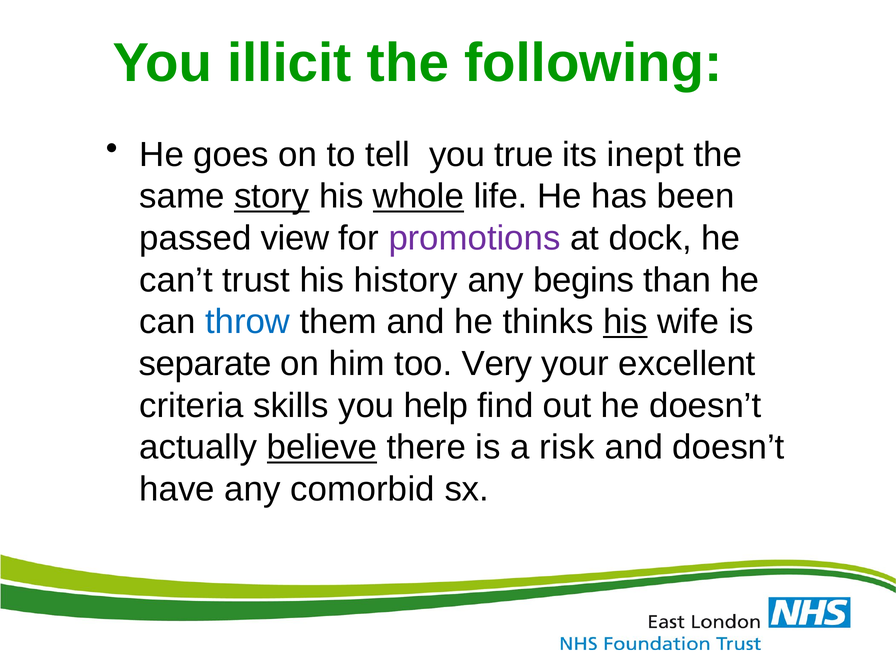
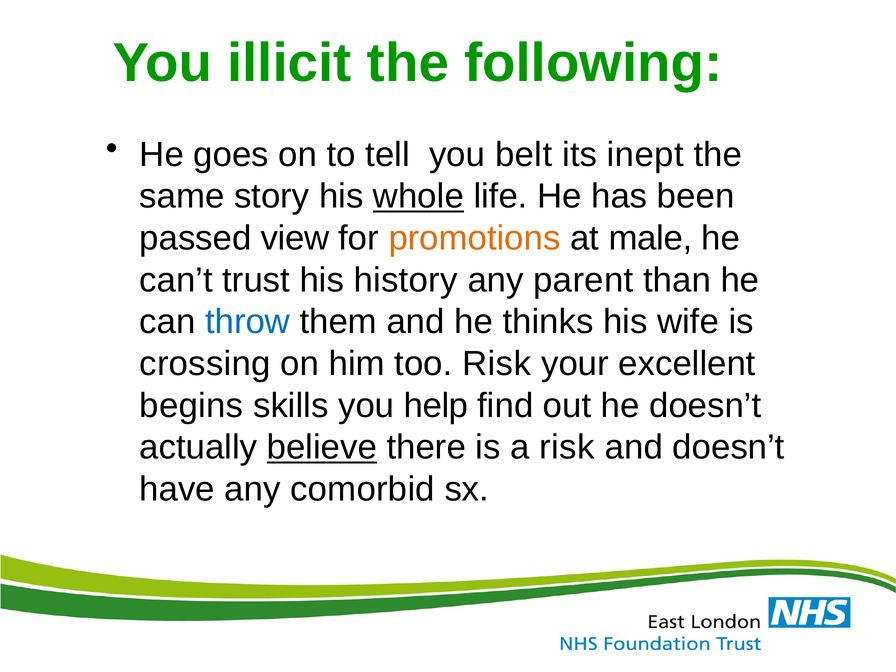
true: true -> belt
story underline: present -> none
promotions colour: purple -> orange
dock: dock -> male
begins: begins -> parent
his at (625, 322) underline: present -> none
separate: separate -> crossing
too Very: Very -> Risk
criteria: criteria -> begins
